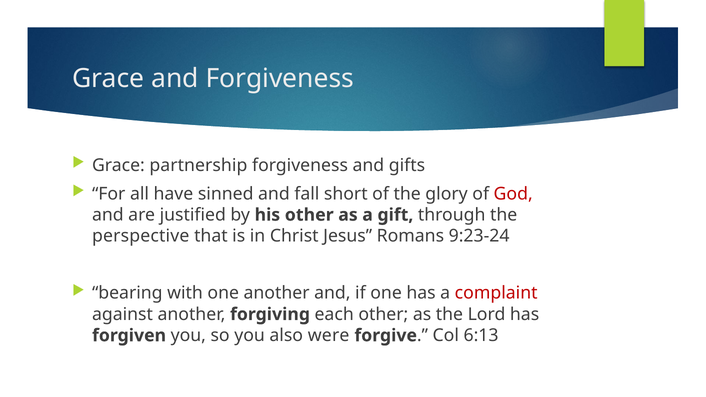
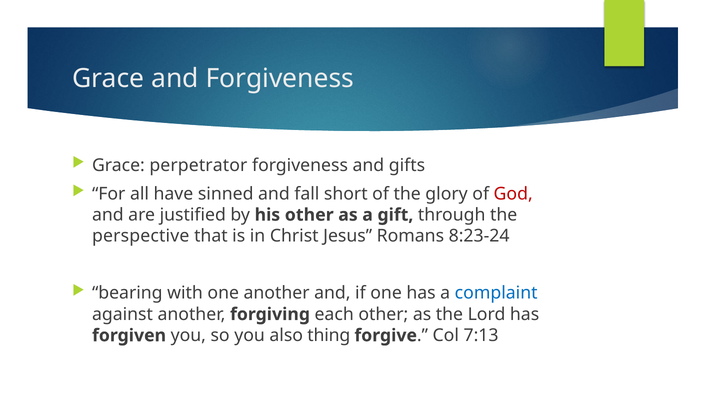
partnership: partnership -> perpetrator
9:23-24: 9:23-24 -> 8:23-24
complaint colour: red -> blue
were: were -> thing
6:13: 6:13 -> 7:13
